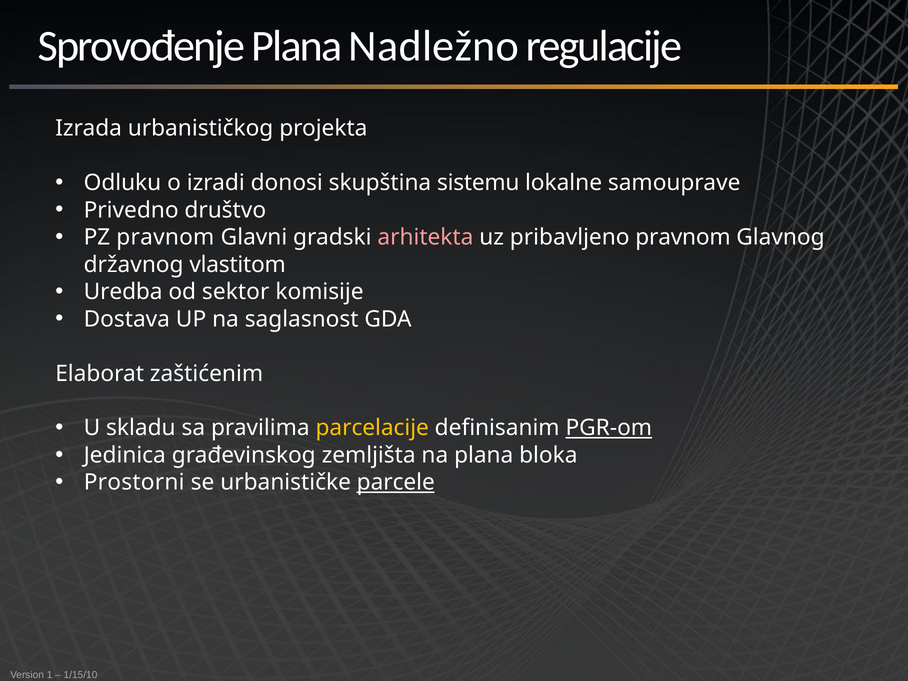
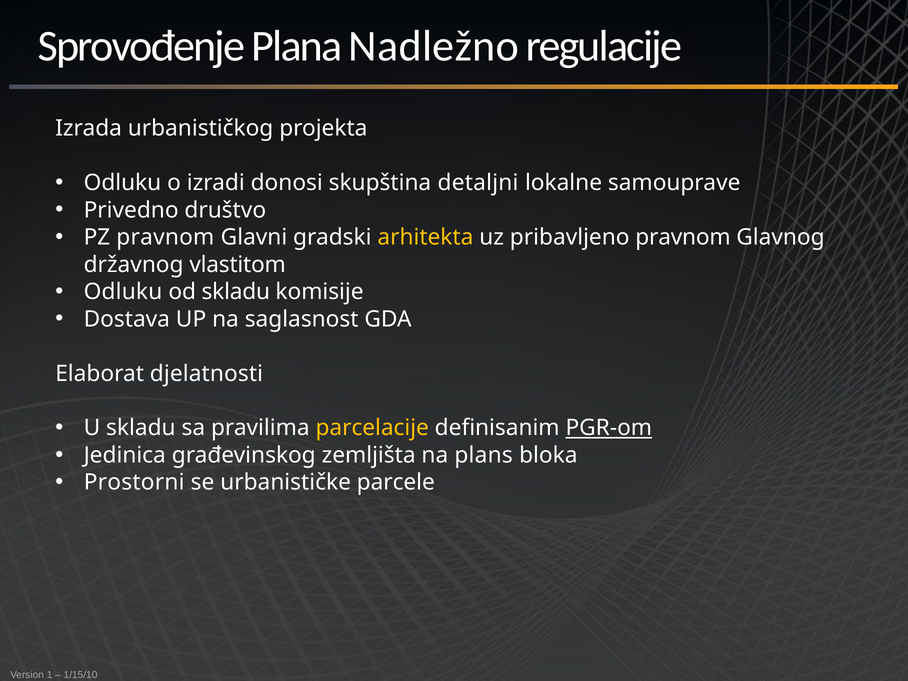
sistemu: sistemu -> detaljni
arhitekta colour: pink -> yellow
Uredba at (123, 292): Uredba -> Odluku
od sektor: sektor -> skladu
zaštićenim: zaštićenim -> djelatnosti
na plana: plana -> plans
parcele underline: present -> none
